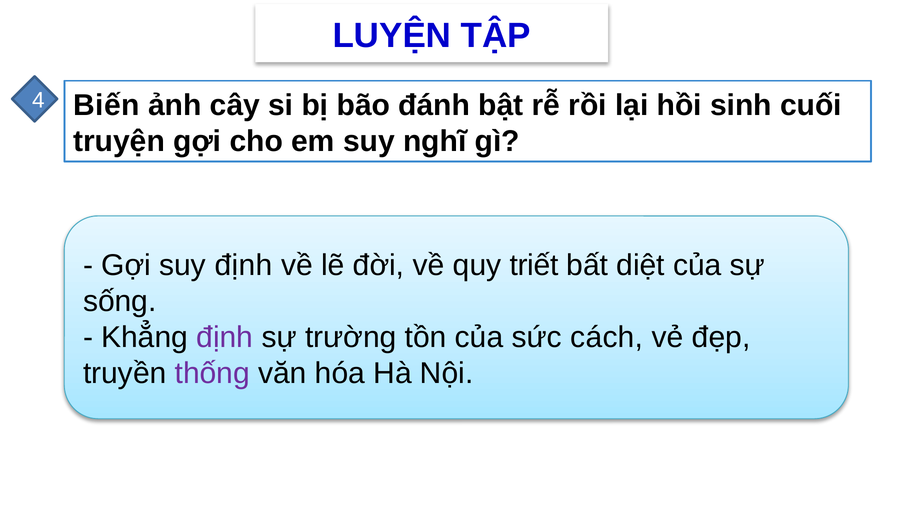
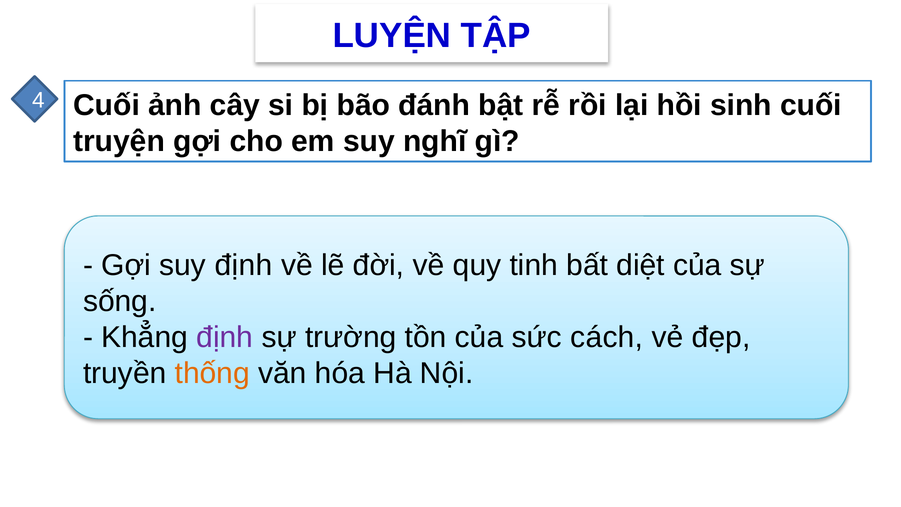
Biến at (106, 105): Biến -> Cuối
triết: triết -> tinh
thống colour: purple -> orange
